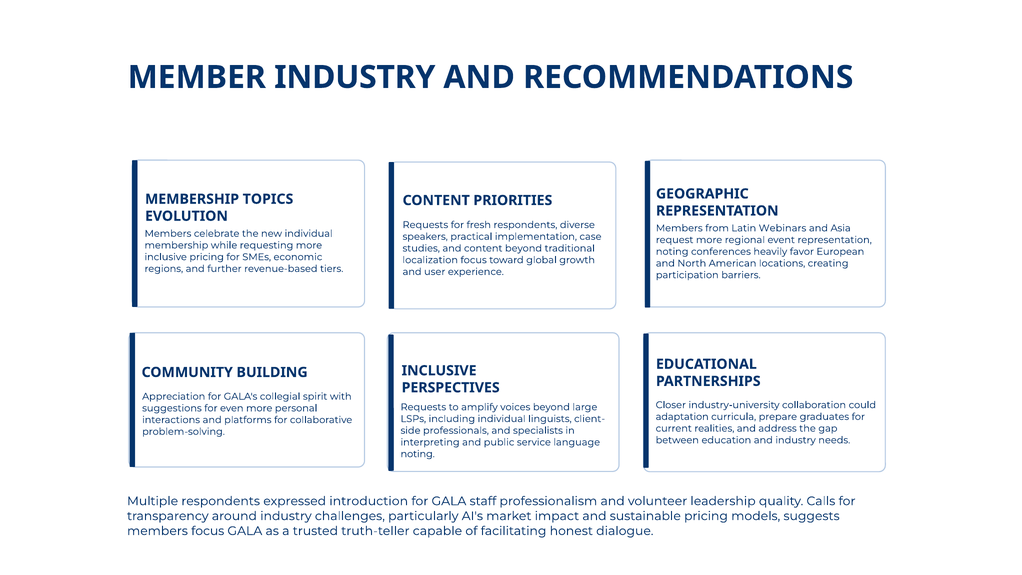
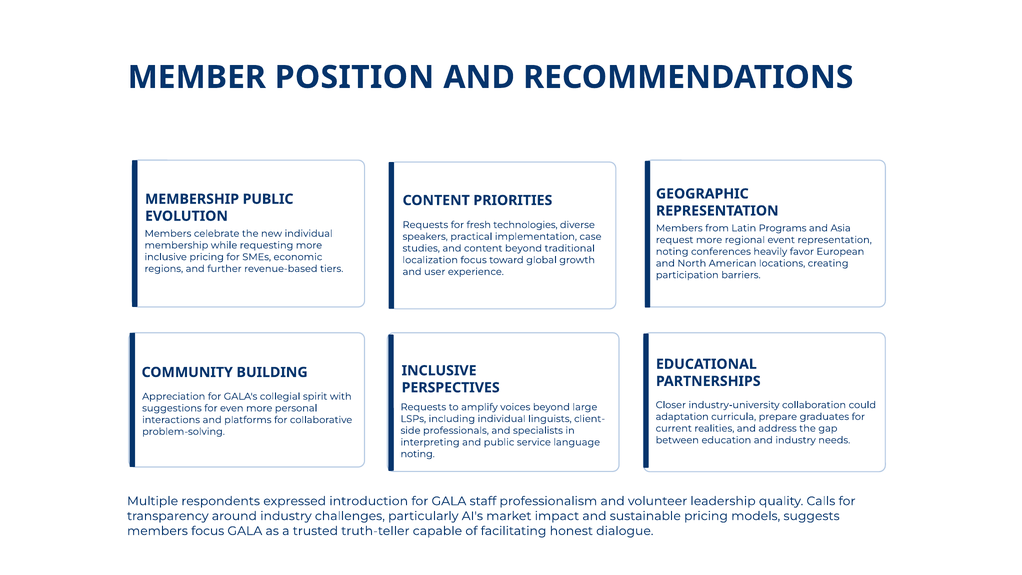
MEMBER INDUSTRY: INDUSTRY -> POSITION
MEMBERSHIP TOPICS: TOPICS -> PUBLIC
fresh respondents: respondents -> technologies
Webinars: Webinars -> Programs
